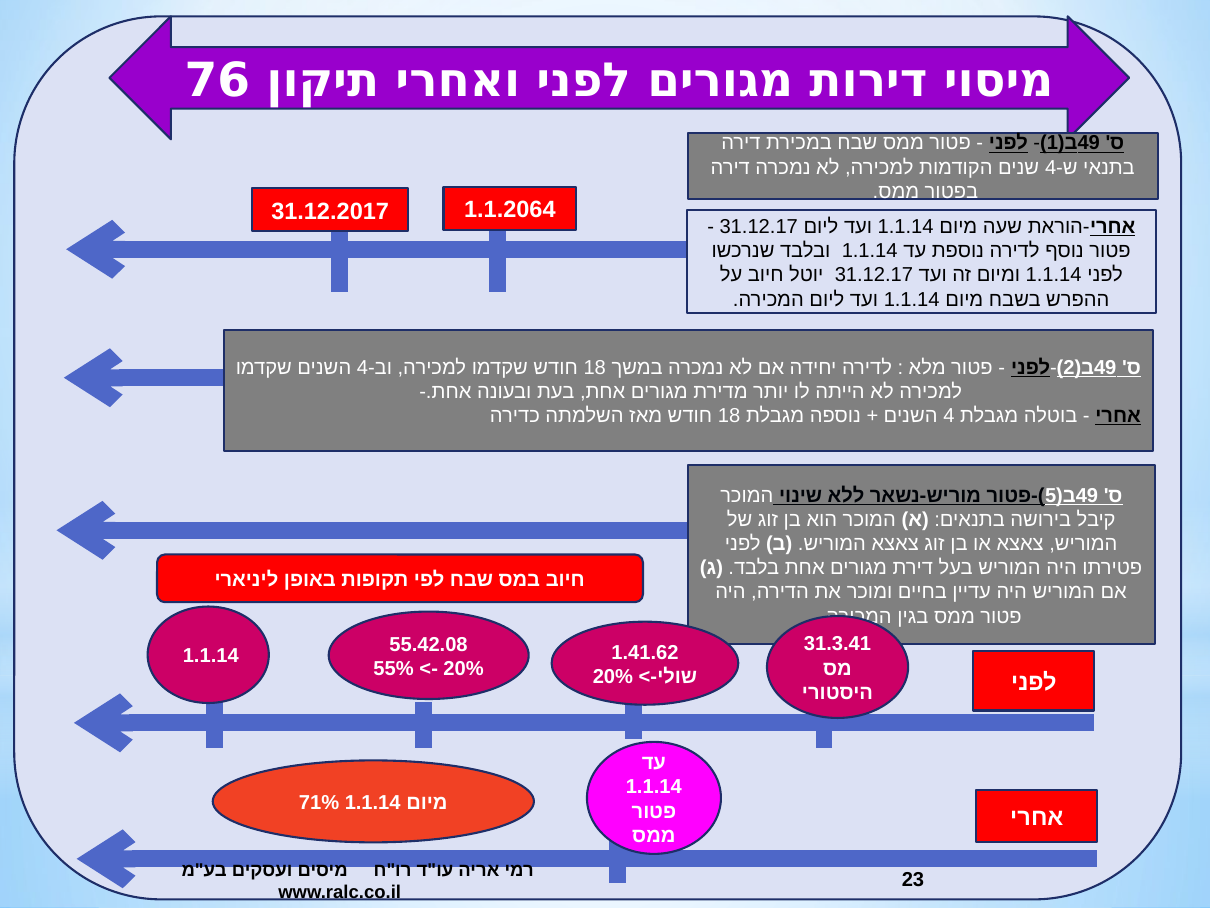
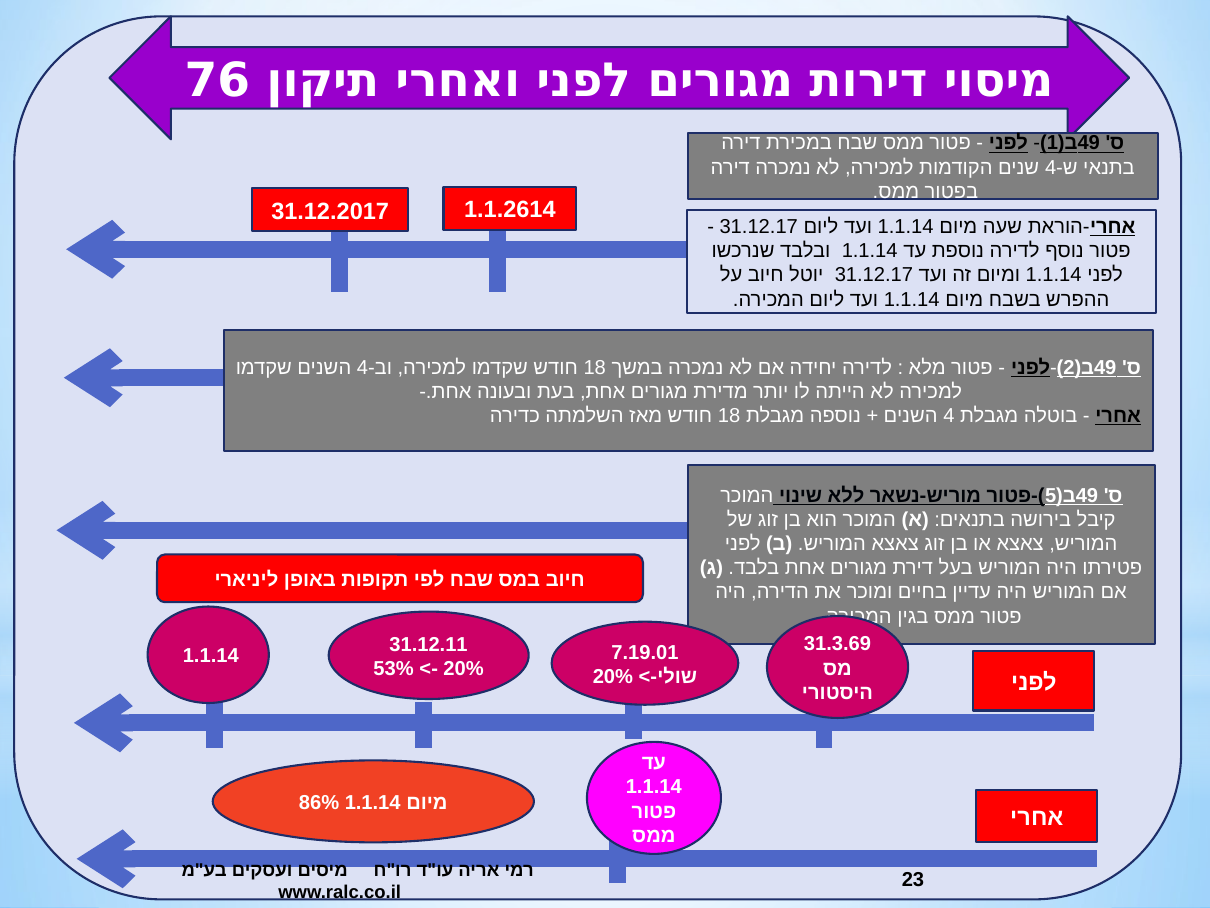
1.1.2064: 1.1.2064 -> 1.1.2614
31.3.41: 31.3.41 -> 31.3.69
55.42.08: 55.42.08 -> 31.12.11
1.41.62: 1.41.62 -> 7.19.01
55%: 55% -> 53%
71%: 71% -> 86%
